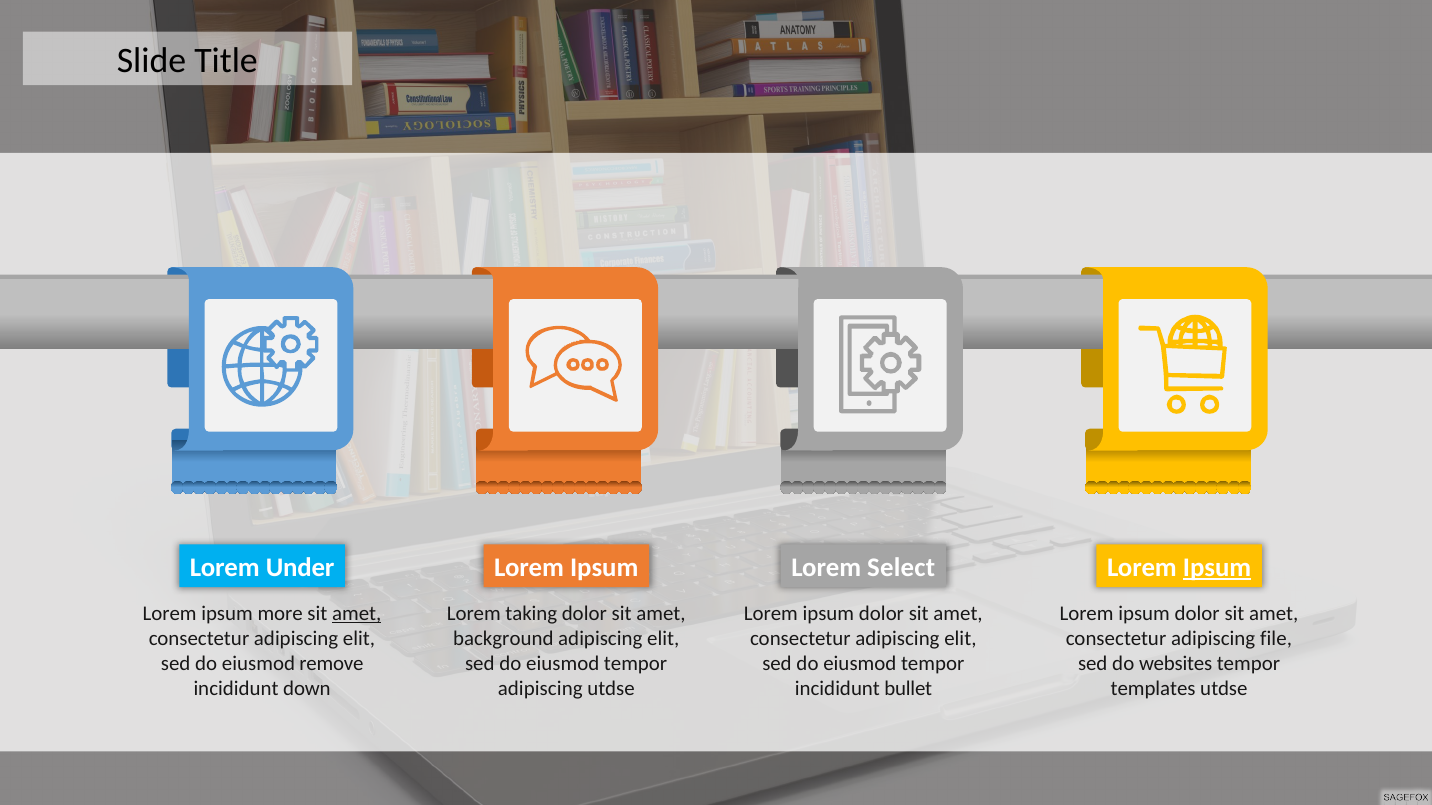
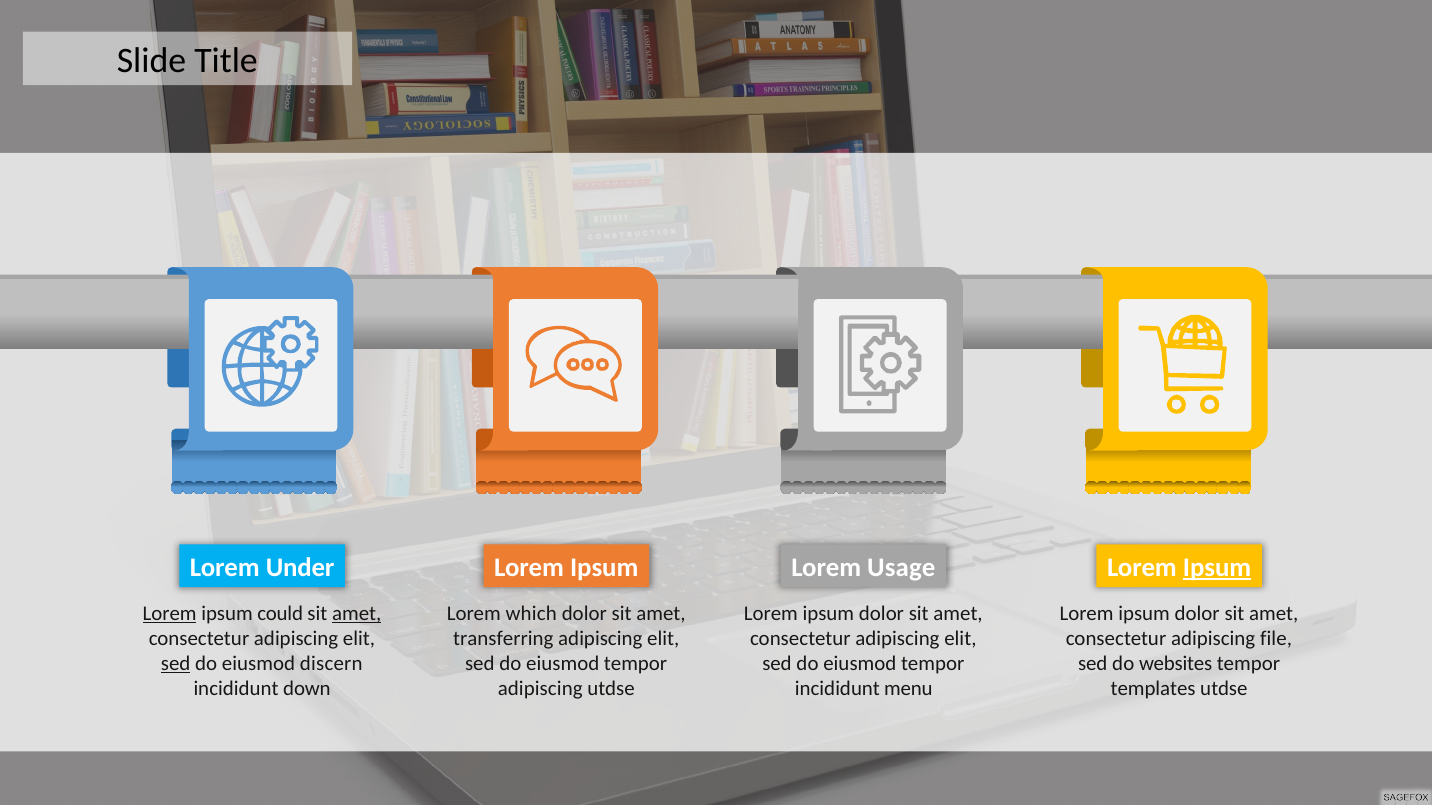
Select: Select -> Usage
Lorem at (170, 614) underline: none -> present
more: more -> could
taking: taking -> which
background: background -> transferring
sed at (176, 664) underline: none -> present
remove: remove -> discern
bullet: bullet -> menu
